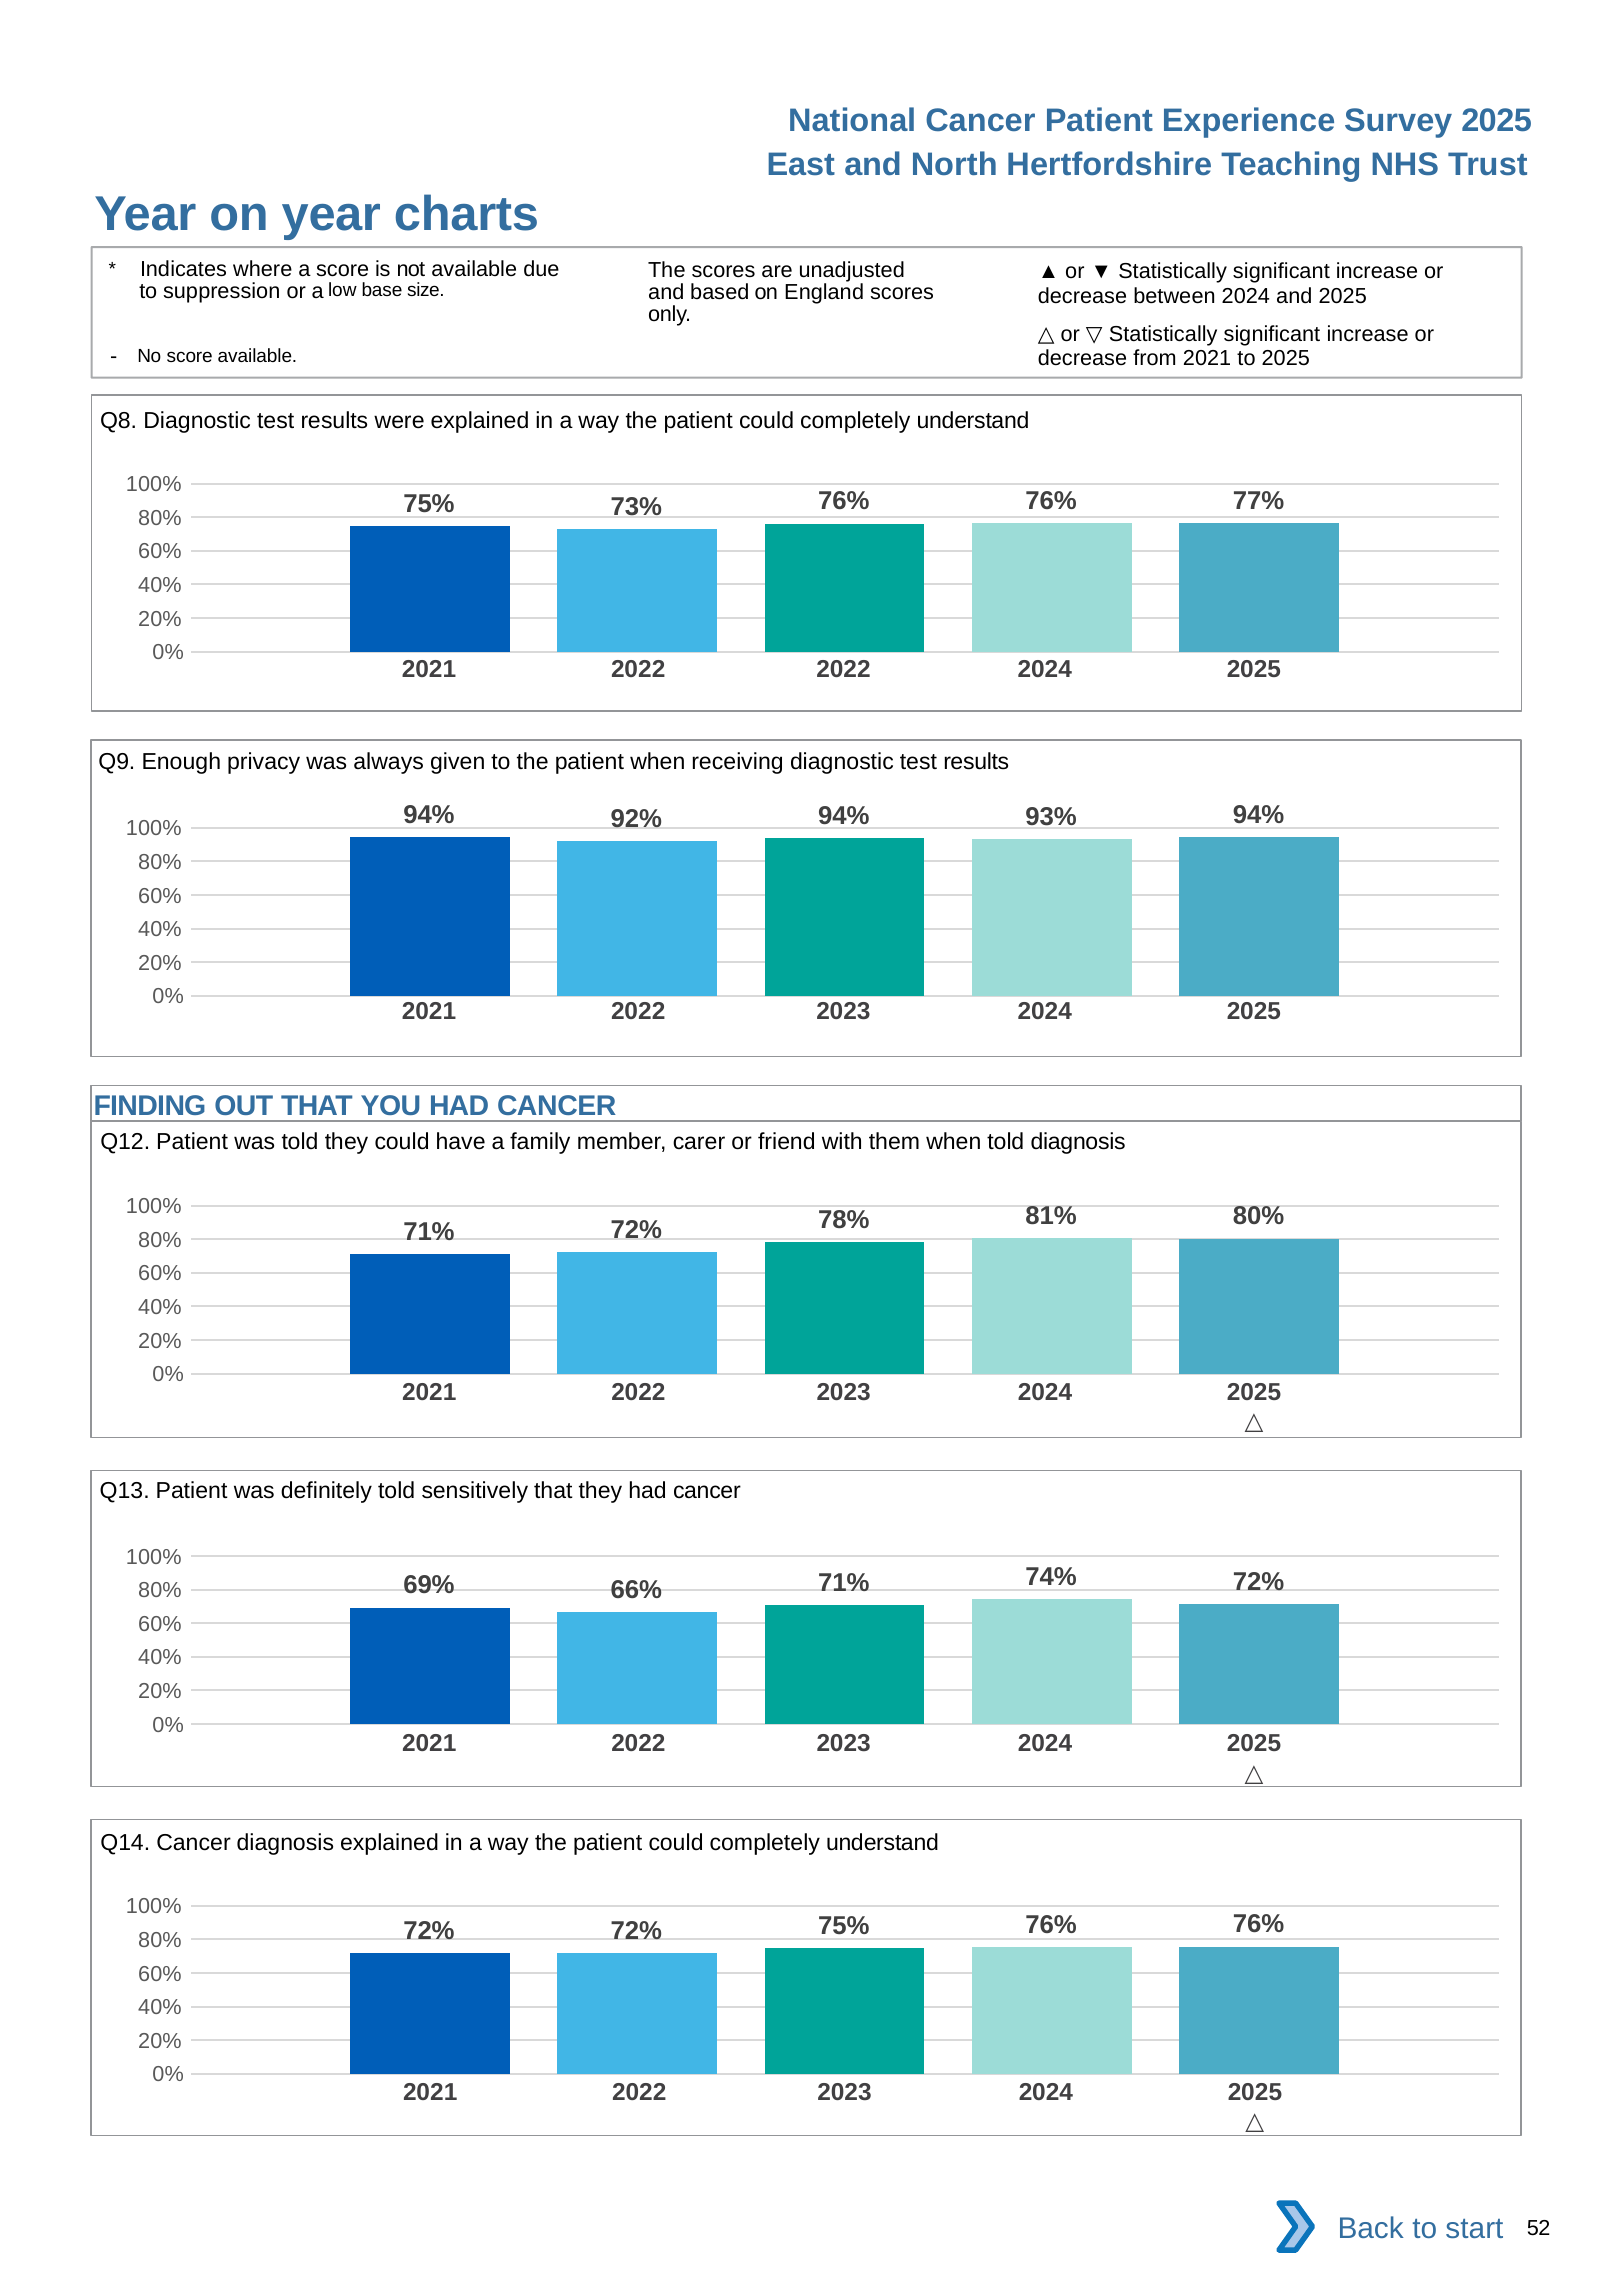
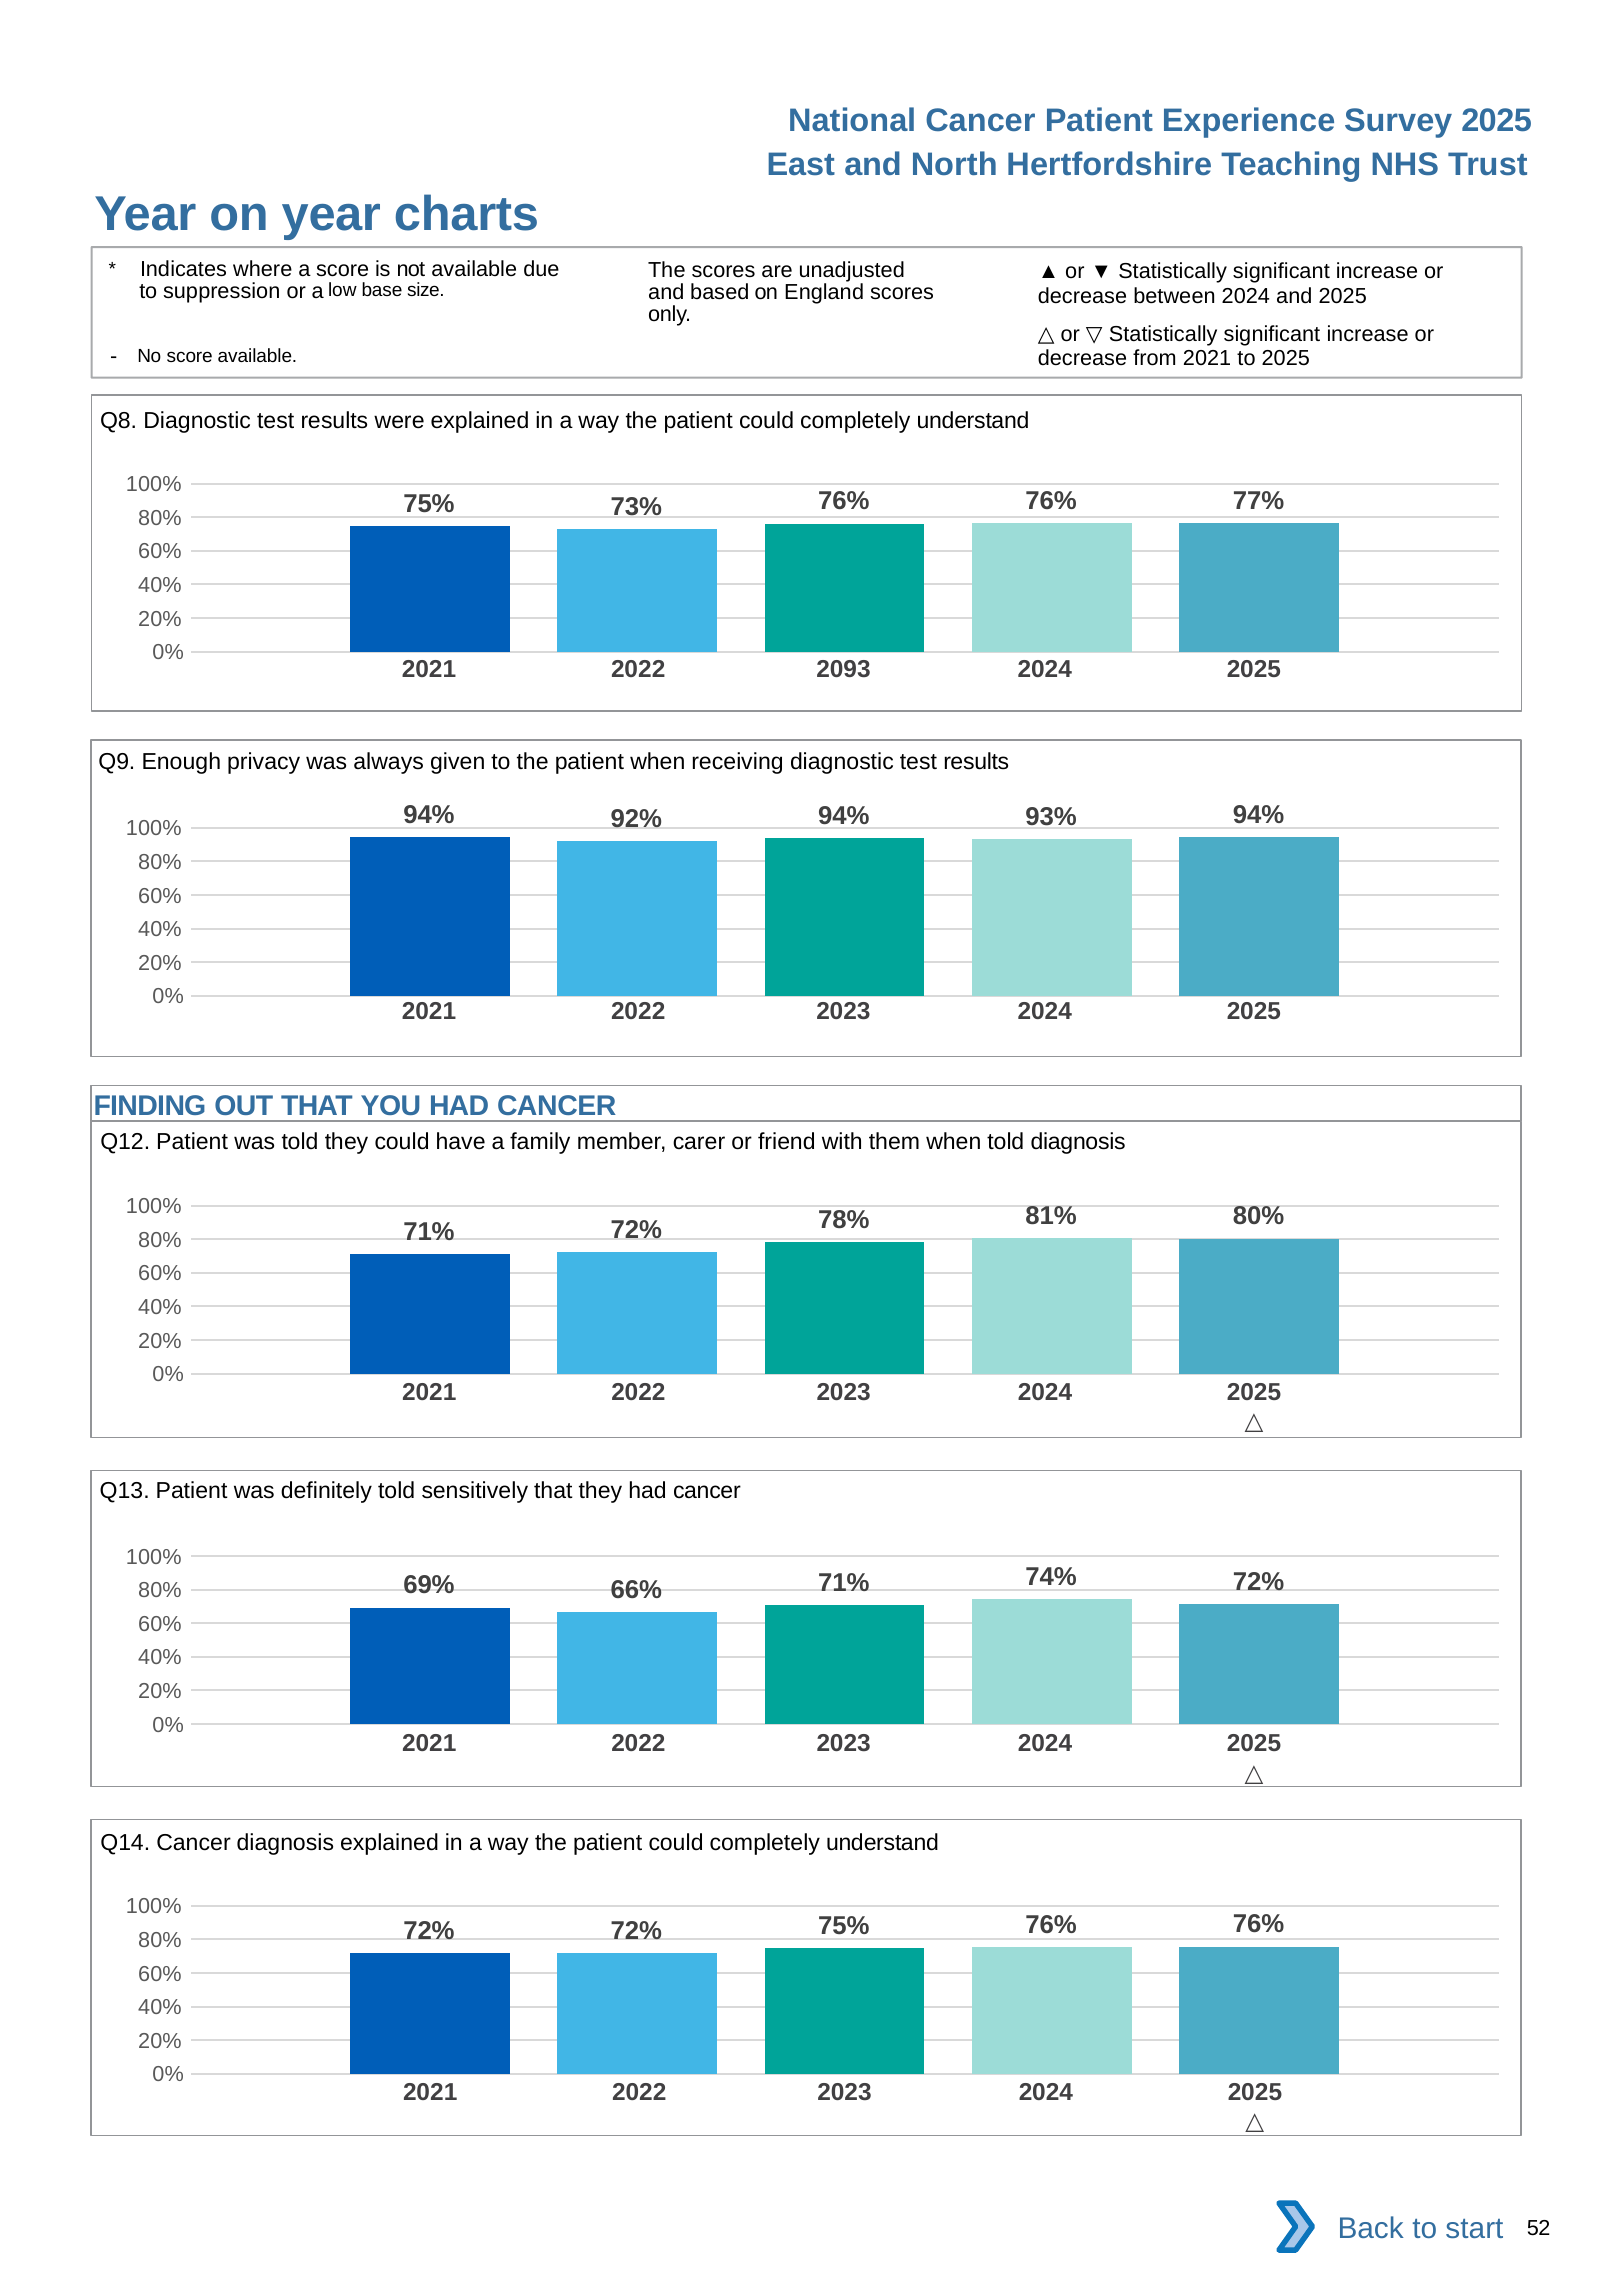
2022 2022: 2022 -> 2093
